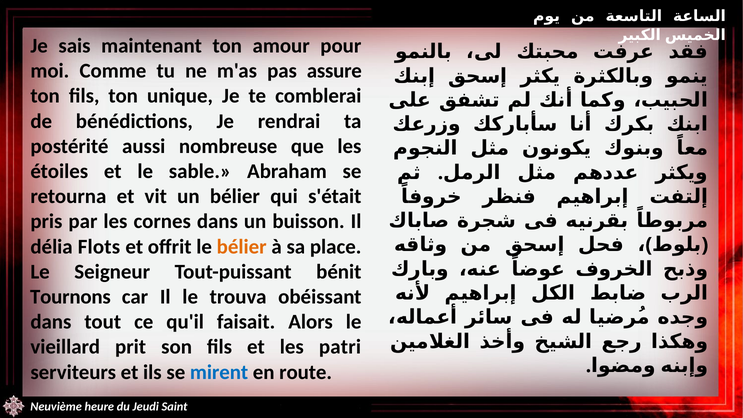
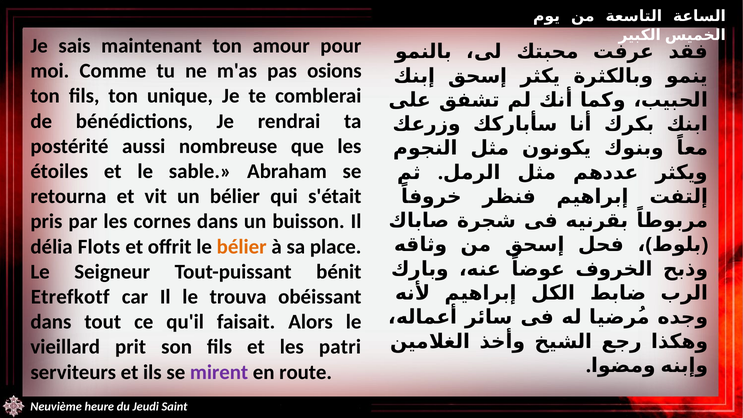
assure: assure -> osions
Tournons: Tournons -> Etrefkotf
mirent colour: blue -> purple
